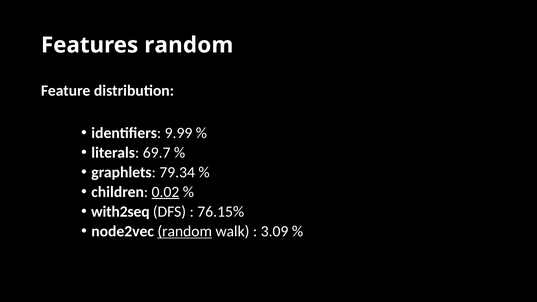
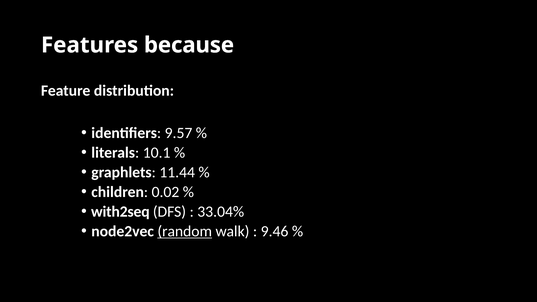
Features random: random -> because
9.99: 9.99 -> 9.57
69.7: 69.7 -> 10.1
79.34: 79.34 -> 11.44
0.02 underline: present -> none
76.15%: 76.15% -> 33.04%
3.09: 3.09 -> 9.46
